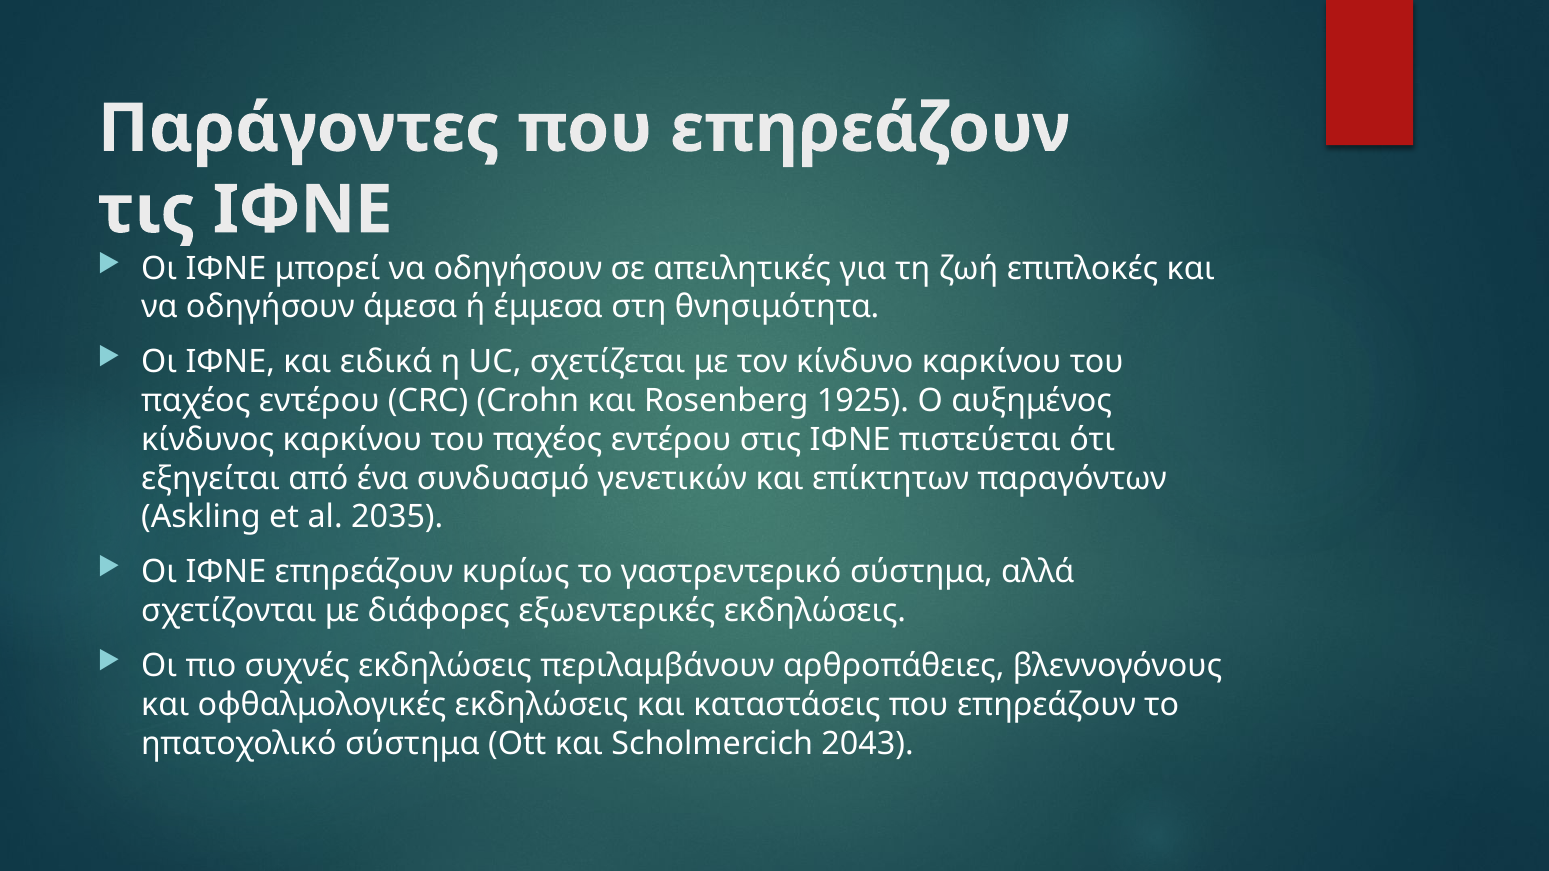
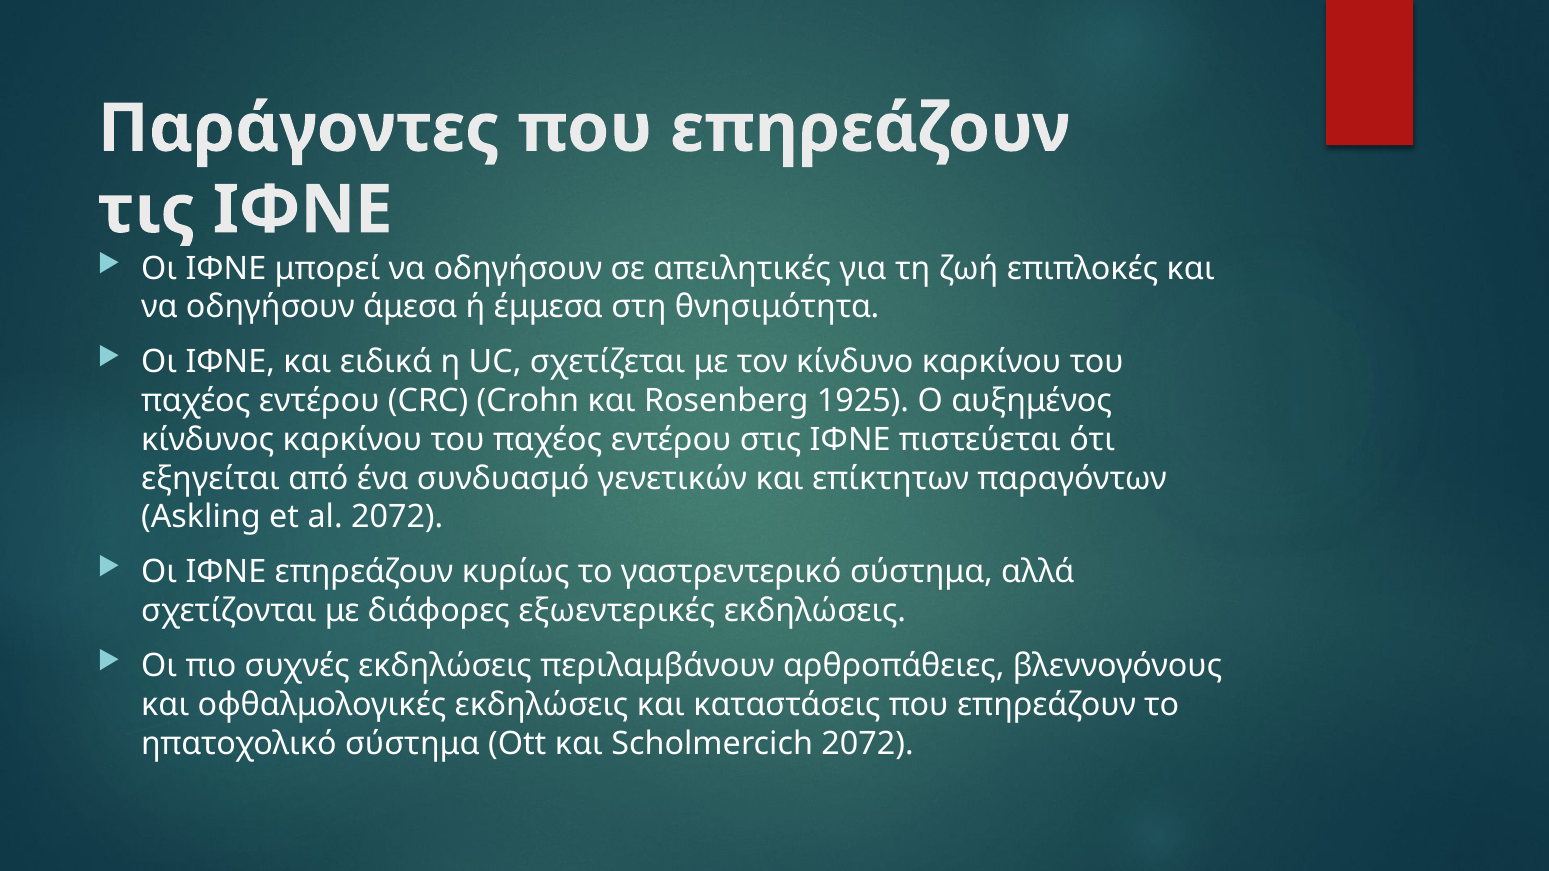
al 2035: 2035 -> 2072
Scholmercich 2043: 2043 -> 2072
